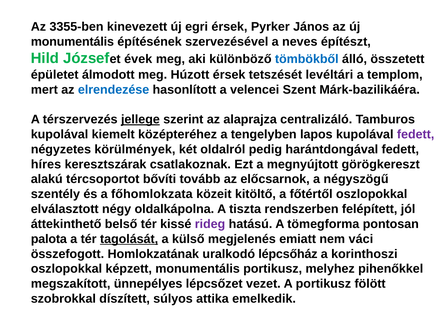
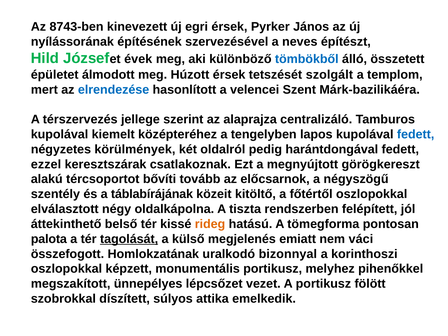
3355-ben: 3355-ben -> 8743-ben
monumentális at (72, 42): monumentális -> nyílássorának
levéltári: levéltári -> szolgált
jellege underline: present -> none
fedett at (416, 134) colour: purple -> blue
híres: híres -> ezzel
főhomlokzata: főhomlokzata -> táblabírájának
rideg colour: purple -> orange
lépcsőház: lépcsőház -> bizonnyal
